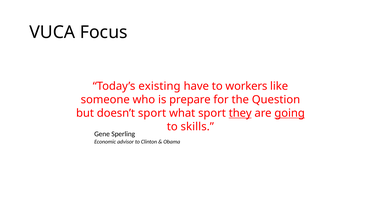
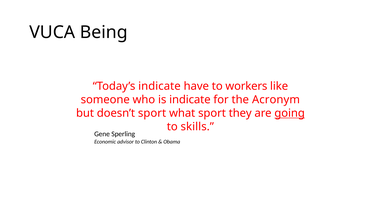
Focus: Focus -> Being
Today’s existing: existing -> indicate
is prepare: prepare -> indicate
Question: Question -> Acronym
they underline: present -> none
